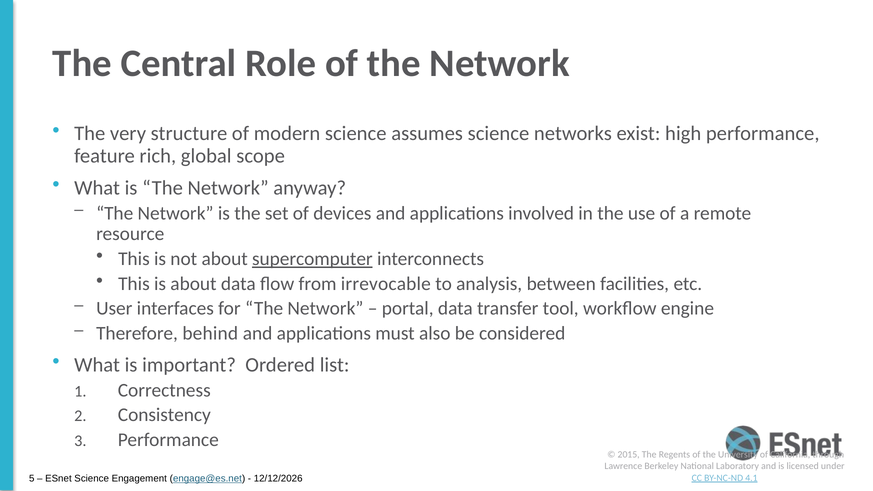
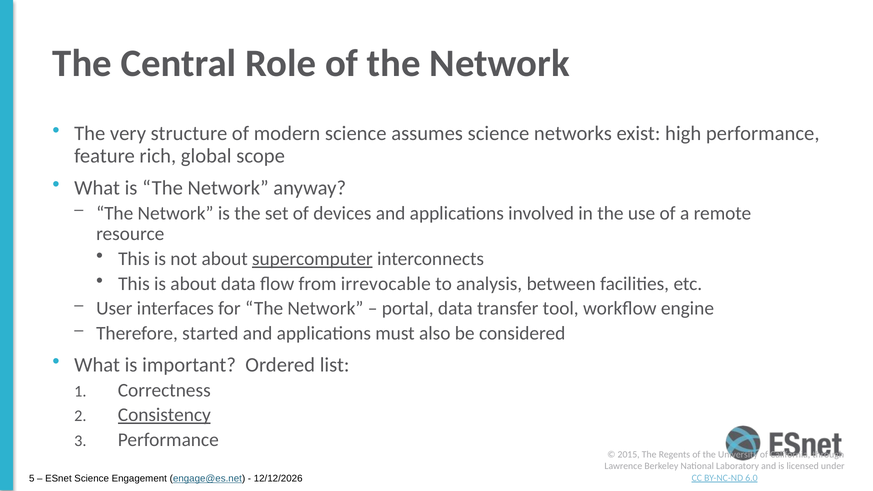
behind: behind -> started
Consistency underline: none -> present
4.1: 4.1 -> 6.0
